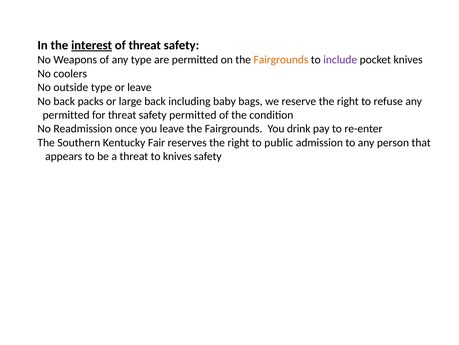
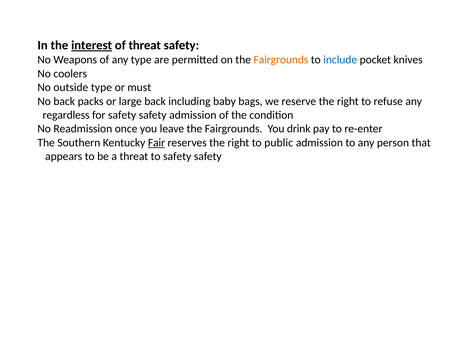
include colour: purple -> blue
or leave: leave -> must
permitted at (66, 115): permitted -> regardless
for threat: threat -> safety
safety permitted: permitted -> admission
Fair underline: none -> present
to knives: knives -> safety
